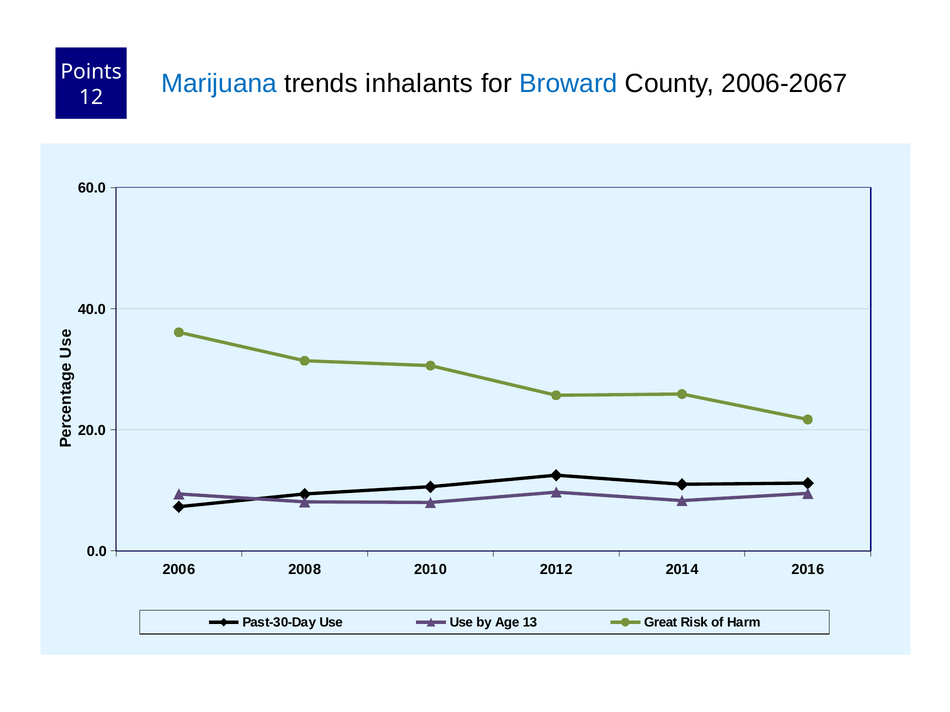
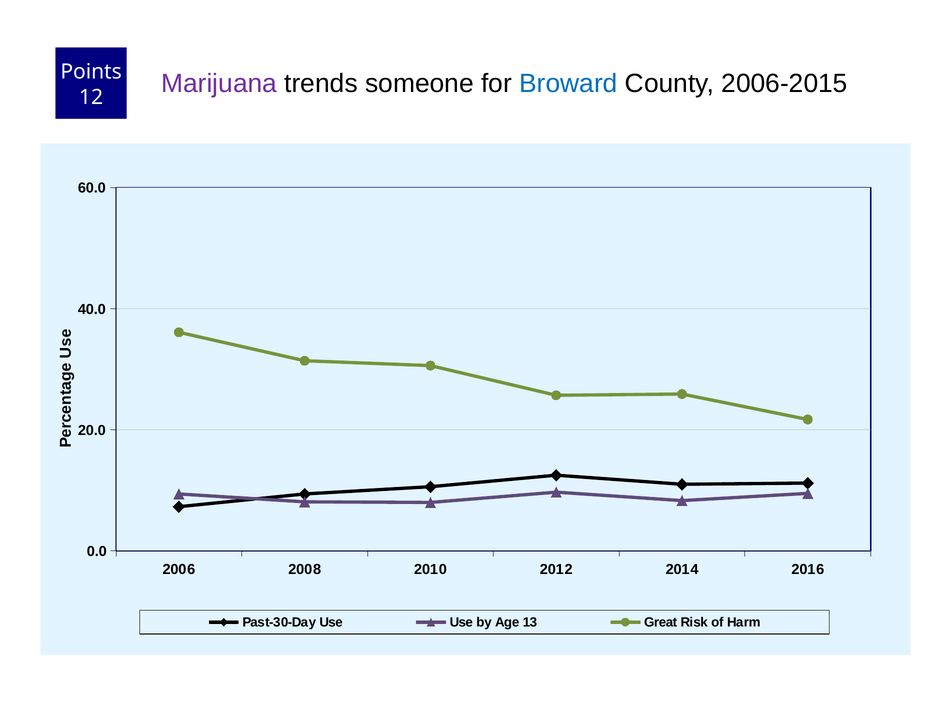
Marijuana colour: blue -> purple
inhalants: inhalants -> someone
2006-2067: 2006-2067 -> 2006-2015
